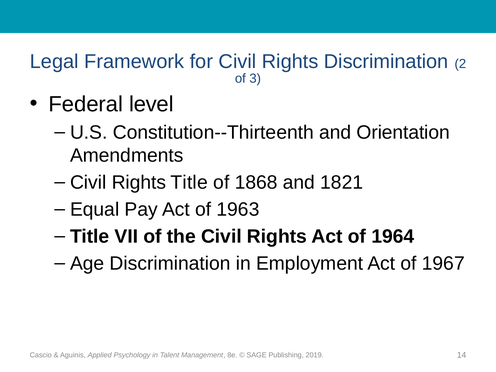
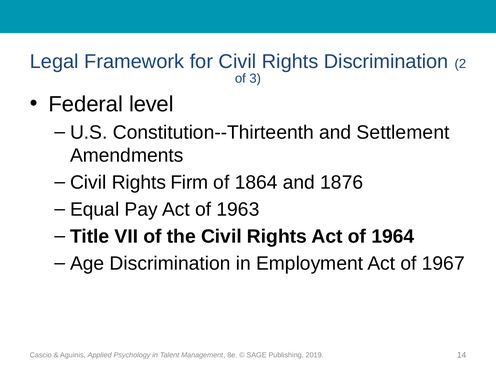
Orientation: Orientation -> Settlement
Rights Title: Title -> Firm
1868: 1868 -> 1864
1821: 1821 -> 1876
